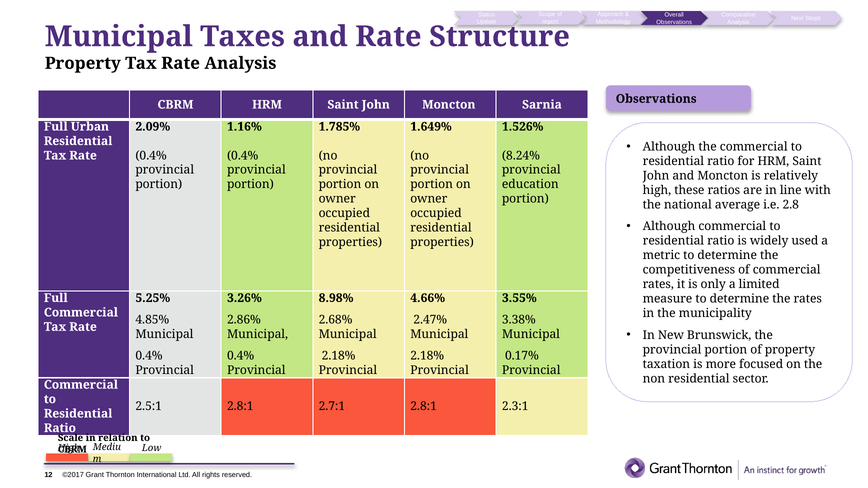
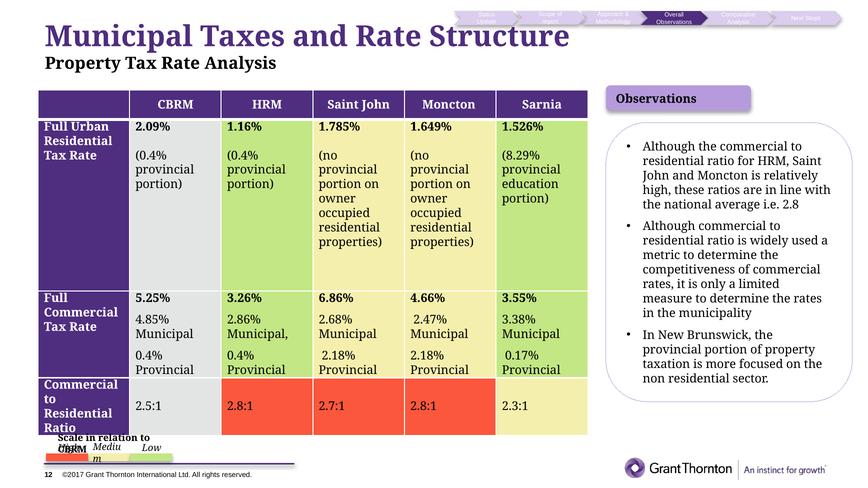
8.24%: 8.24% -> 8.29%
8.98%: 8.98% -> 6.86%
